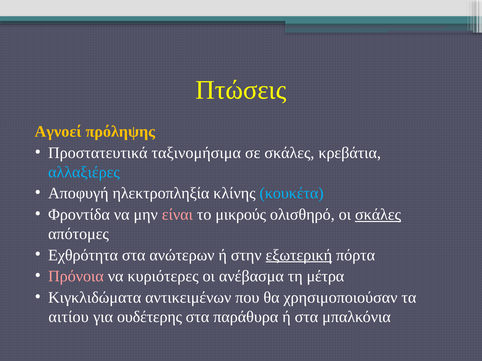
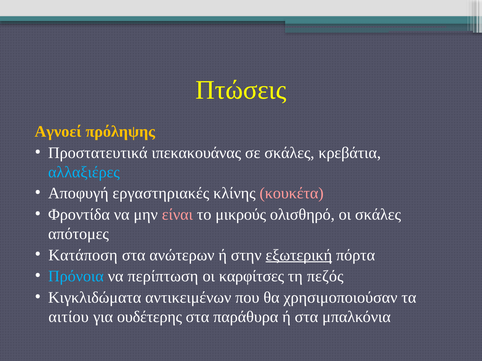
ταξινομήσιμα: ταξινομήσιμα -> ιπεκακουάνας
ηλεκτροπληξία: ηλεκτροπληξία -> εργαστηριακές
κουκέτα colour: light blue -> pink
σκάλες at (378, 215) underline: present -> none
Εχθρότητα: Εχθρότητα -> Κατάποση
Πρόνοια colour: pink -> light blue
κυριότερες: κυριότερες -> περίπτωση
ανέβασμα: ανέβασμα -> καρφίτσες
μέτρα: μέτρα -> πεζός
